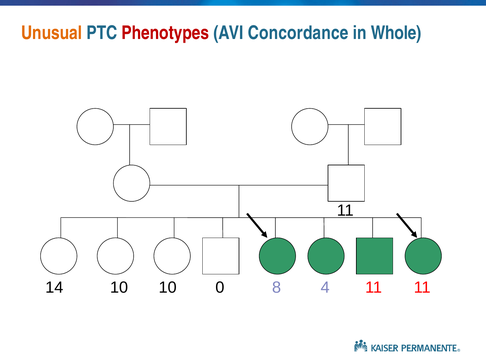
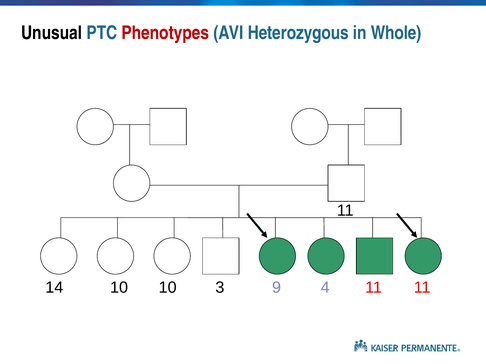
Unusual colour: orange -> black
Concordance: Concordance -> Heterozygous
0: 0 -> 3
8: 8 -> 9
